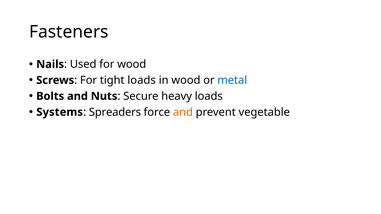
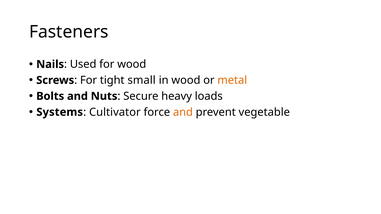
tight loads: loads -> small
metal colour: blue -> orange
Spreaders: Spreaders -> Cultivator
